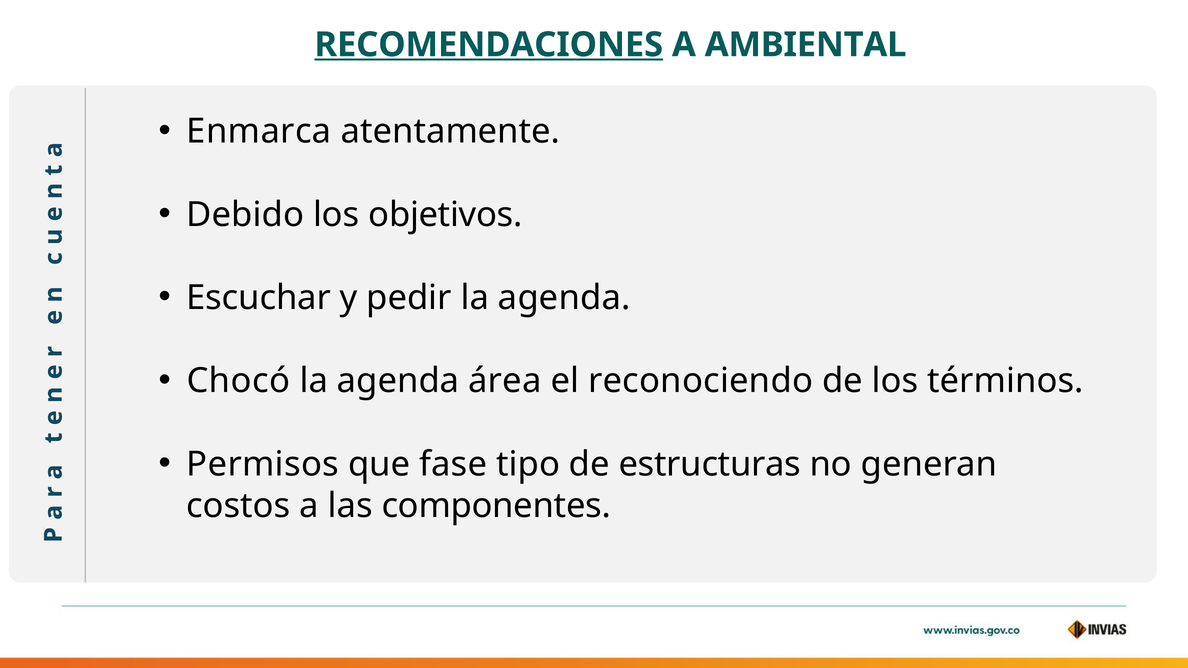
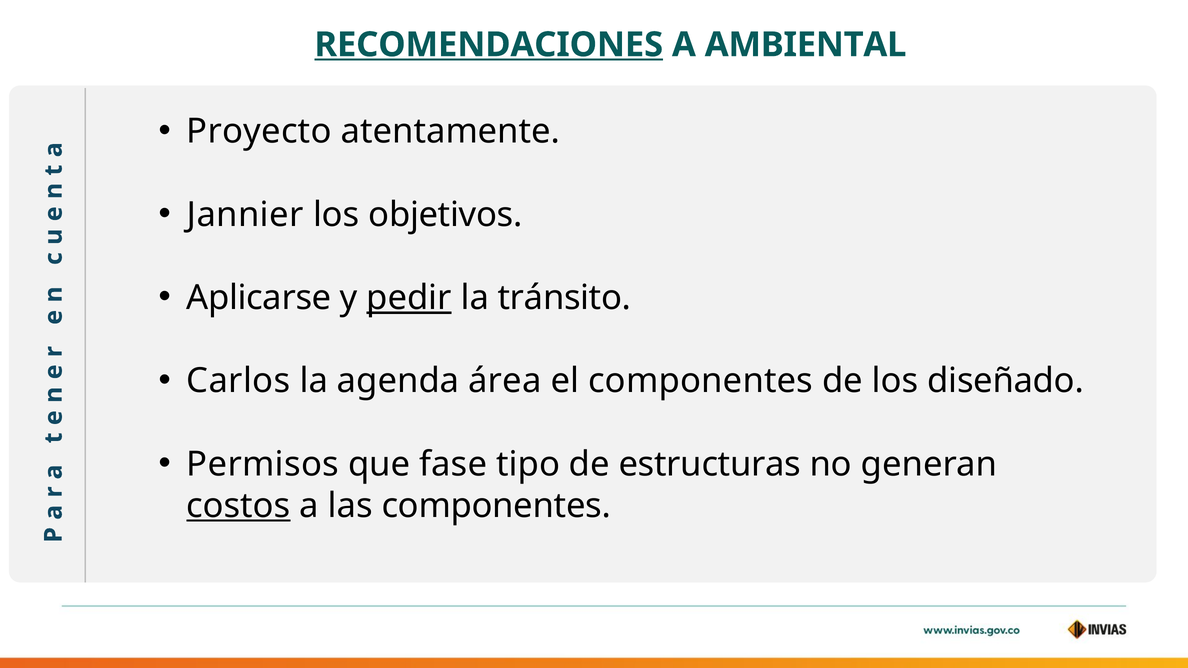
Enmarca: Enmarca -> Proyecto
Debido: Debido -> Jannier
Escuchar: Escuchar -> Aplicarse
pedir underline: none -> present
agenda at (564, 298): agenda -> tránsito
Chocó: Chocó -> Carlos
el reconociendo: reconociendo -> componentes
términos: términos -> diseñado
costos underline: none -> present
